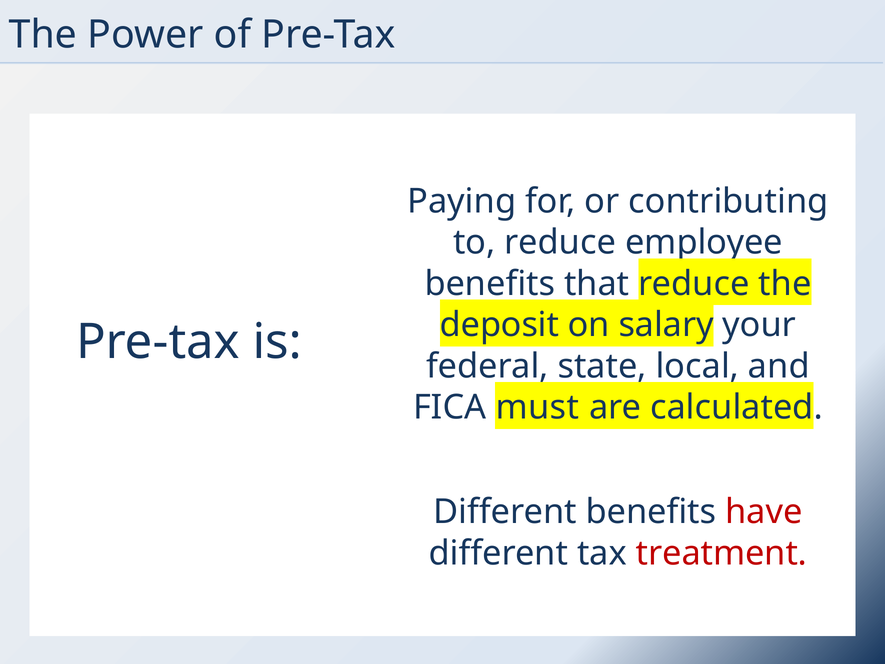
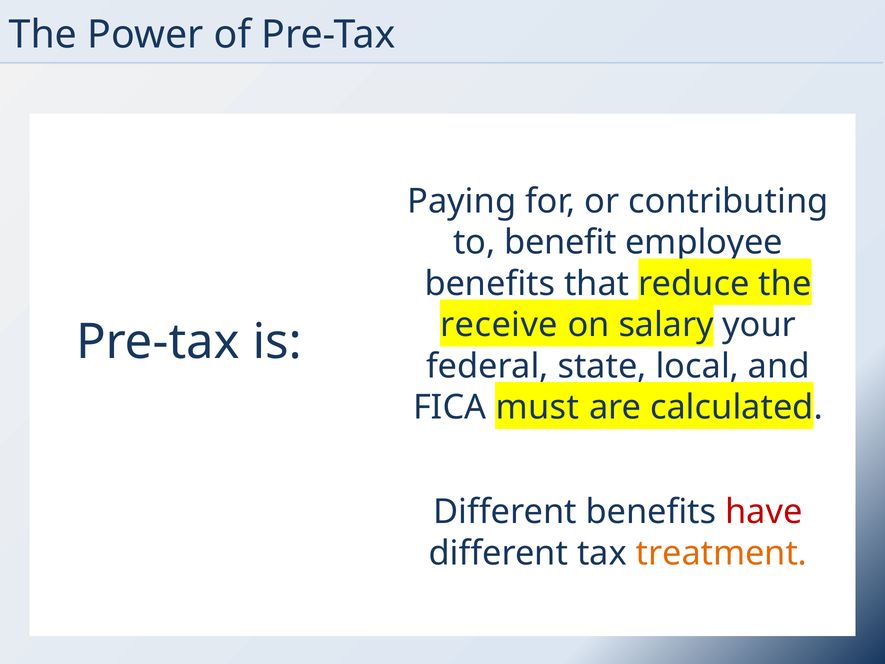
to reduce: reduce -> benefit
deposit: deposit -> receive
treatment colour: red -> orange
